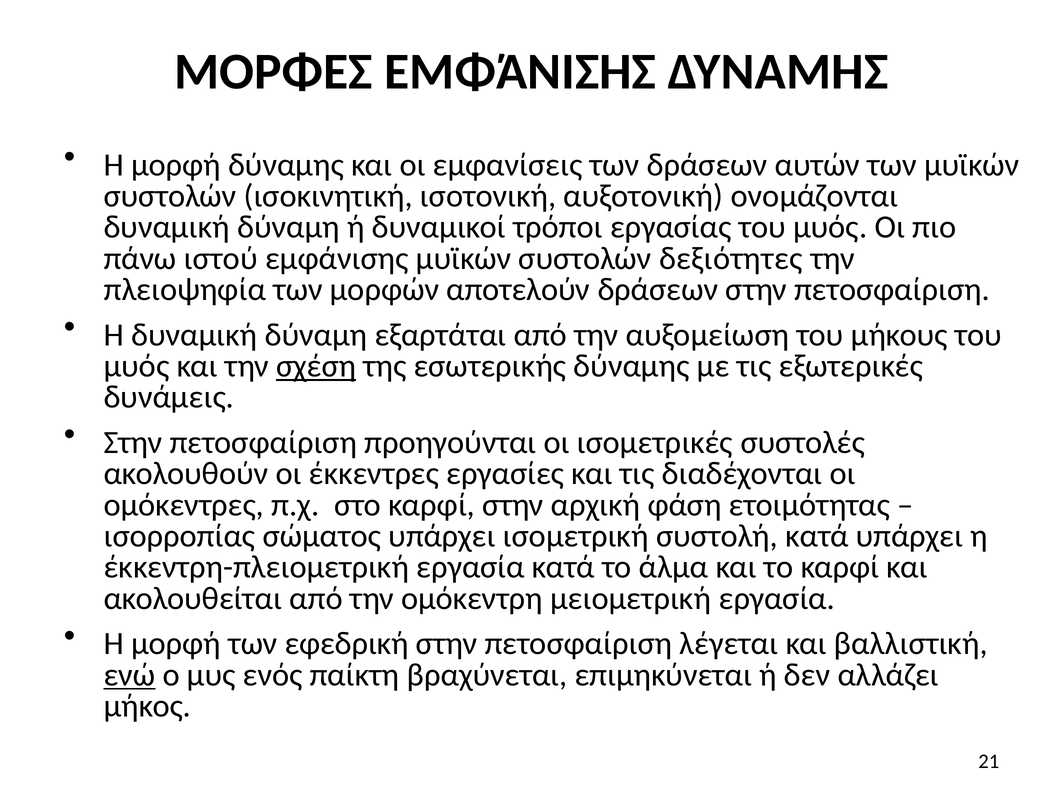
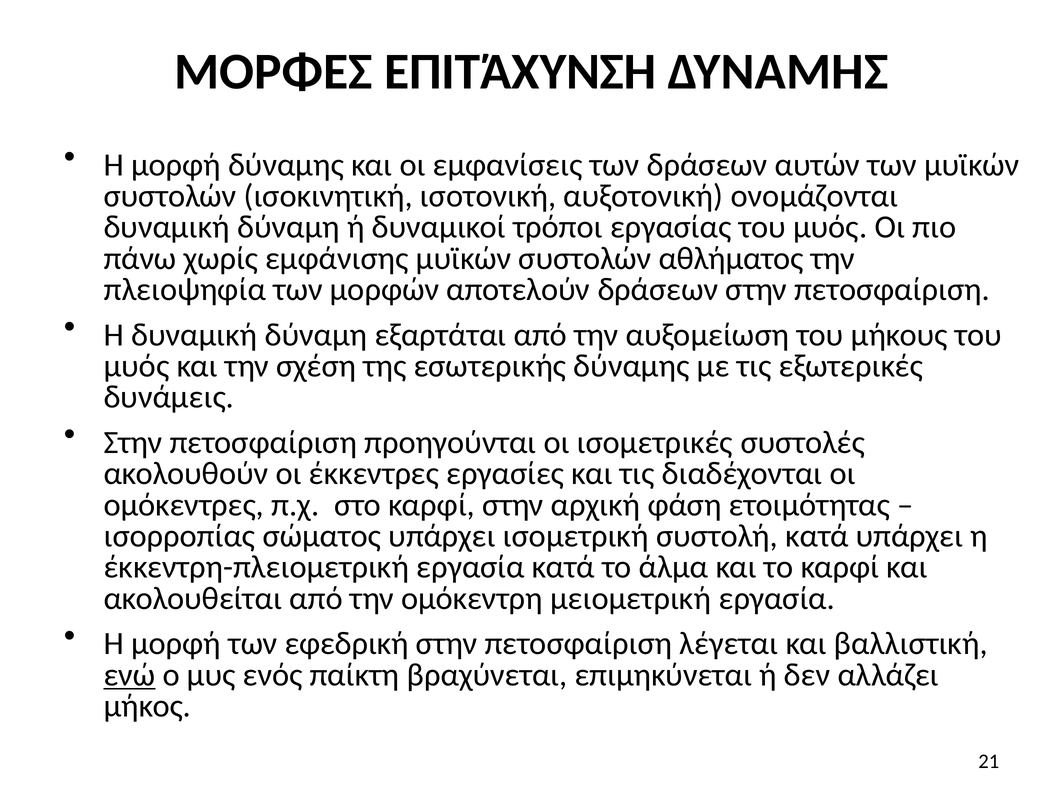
ΜΟΡΦΕΣ ΕΜΦΆΝΙΣΗΣ: ΕΜΦΆΝΙΣΗΣ -> ΕΠΙΤΆΧΥΝΣΗ
ιστού: ιστού -> χωρίς
δεξιότητες: δεξιότητες -> αθλήματος
σχέση underline: present -> none
